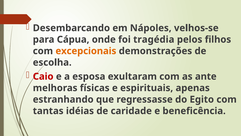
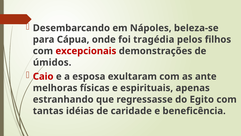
velhos-se: velhos-se -> beleza-se
excepcionais colour: orange -> red
escolha: escolha -> úmidos
